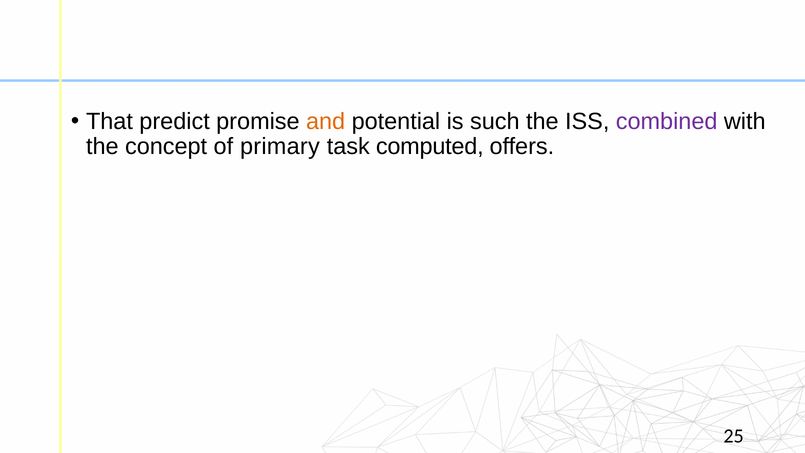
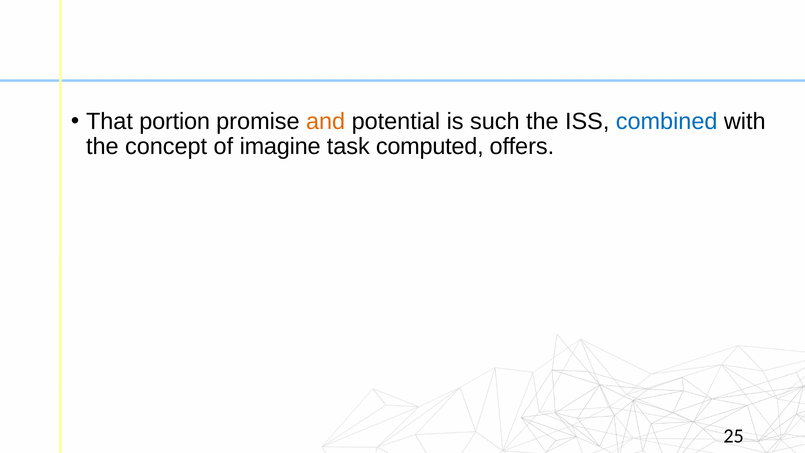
predict: predict -> portion
combined colour: purple -> blue
primary: primary -> imagine
